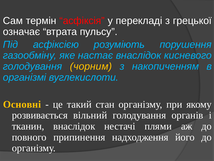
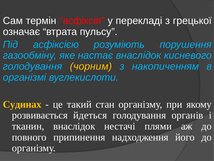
Основні: Основні -> Судинах
вільний: вільний -> йдеться
